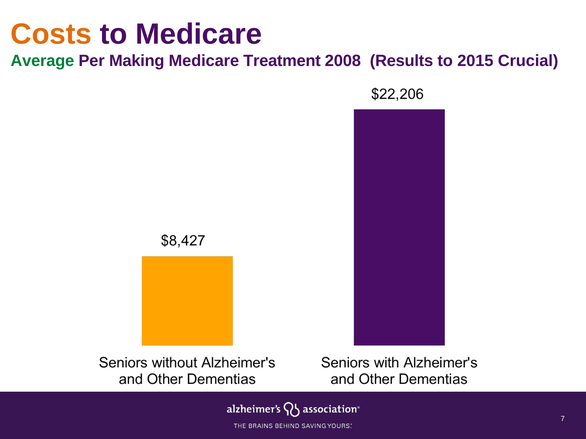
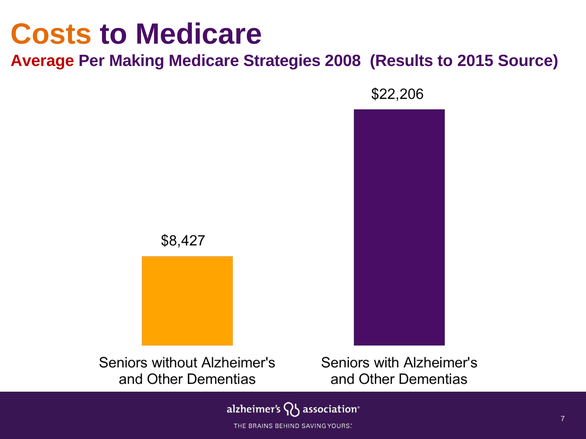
Average colour: green -> red
Treatment: Treatment -> Strategies
Crucial: Crucial -> Source
